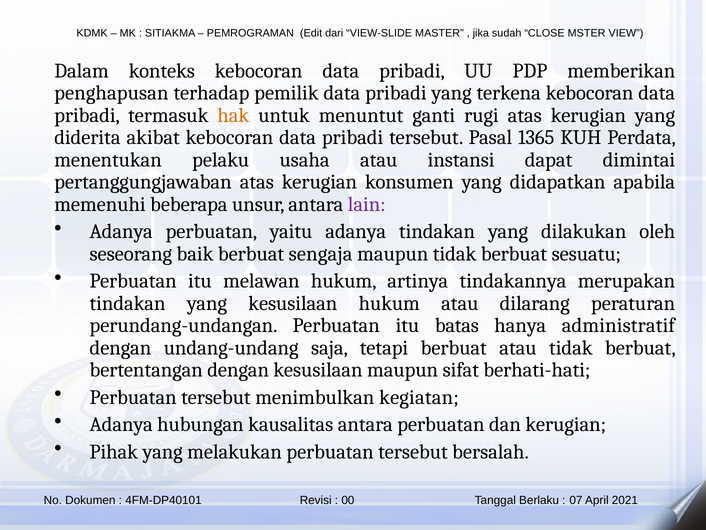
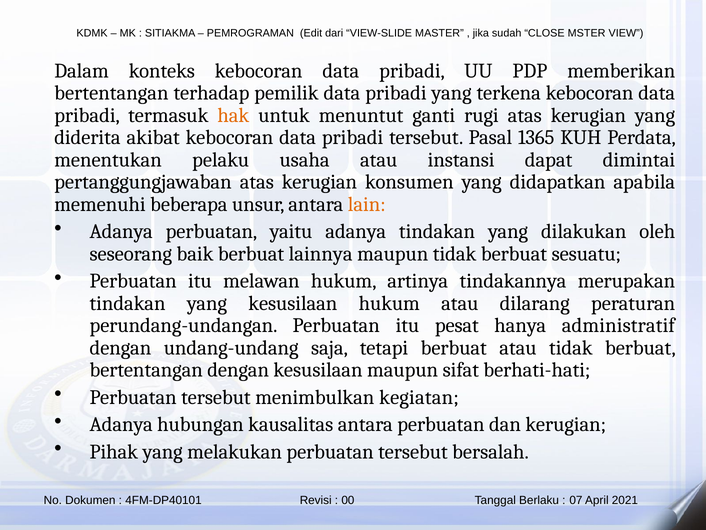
penghapusan at (111, 93): penghapusan -> bertentangan
lain colour: purple -> orange
sengaja: sengaja -> lainnya
batas: batas -> pesat
